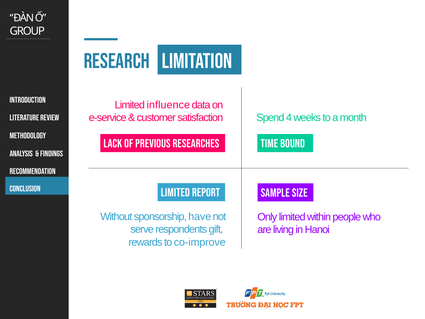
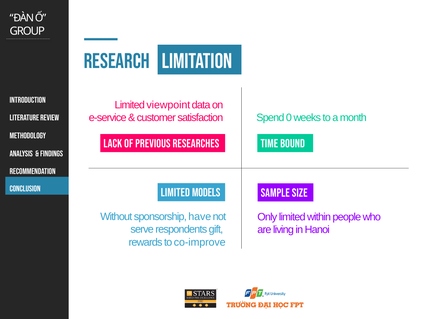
influence: influence -> viewpoint
4: 4 -> 0
report: report -> models
